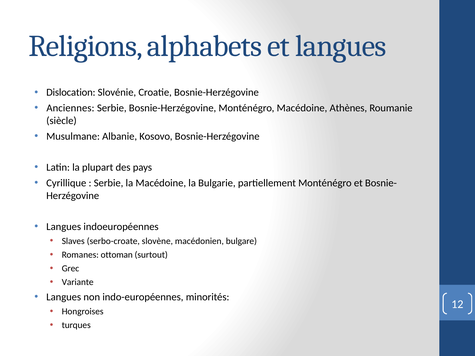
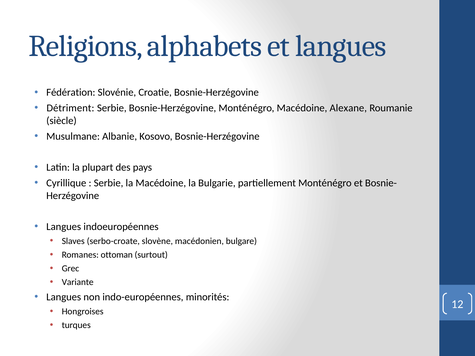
Dislocation: Dislocation -> Fédération
Anciennes: Anciennes -> Détriment
Athènes: Athènes -> Alexane
